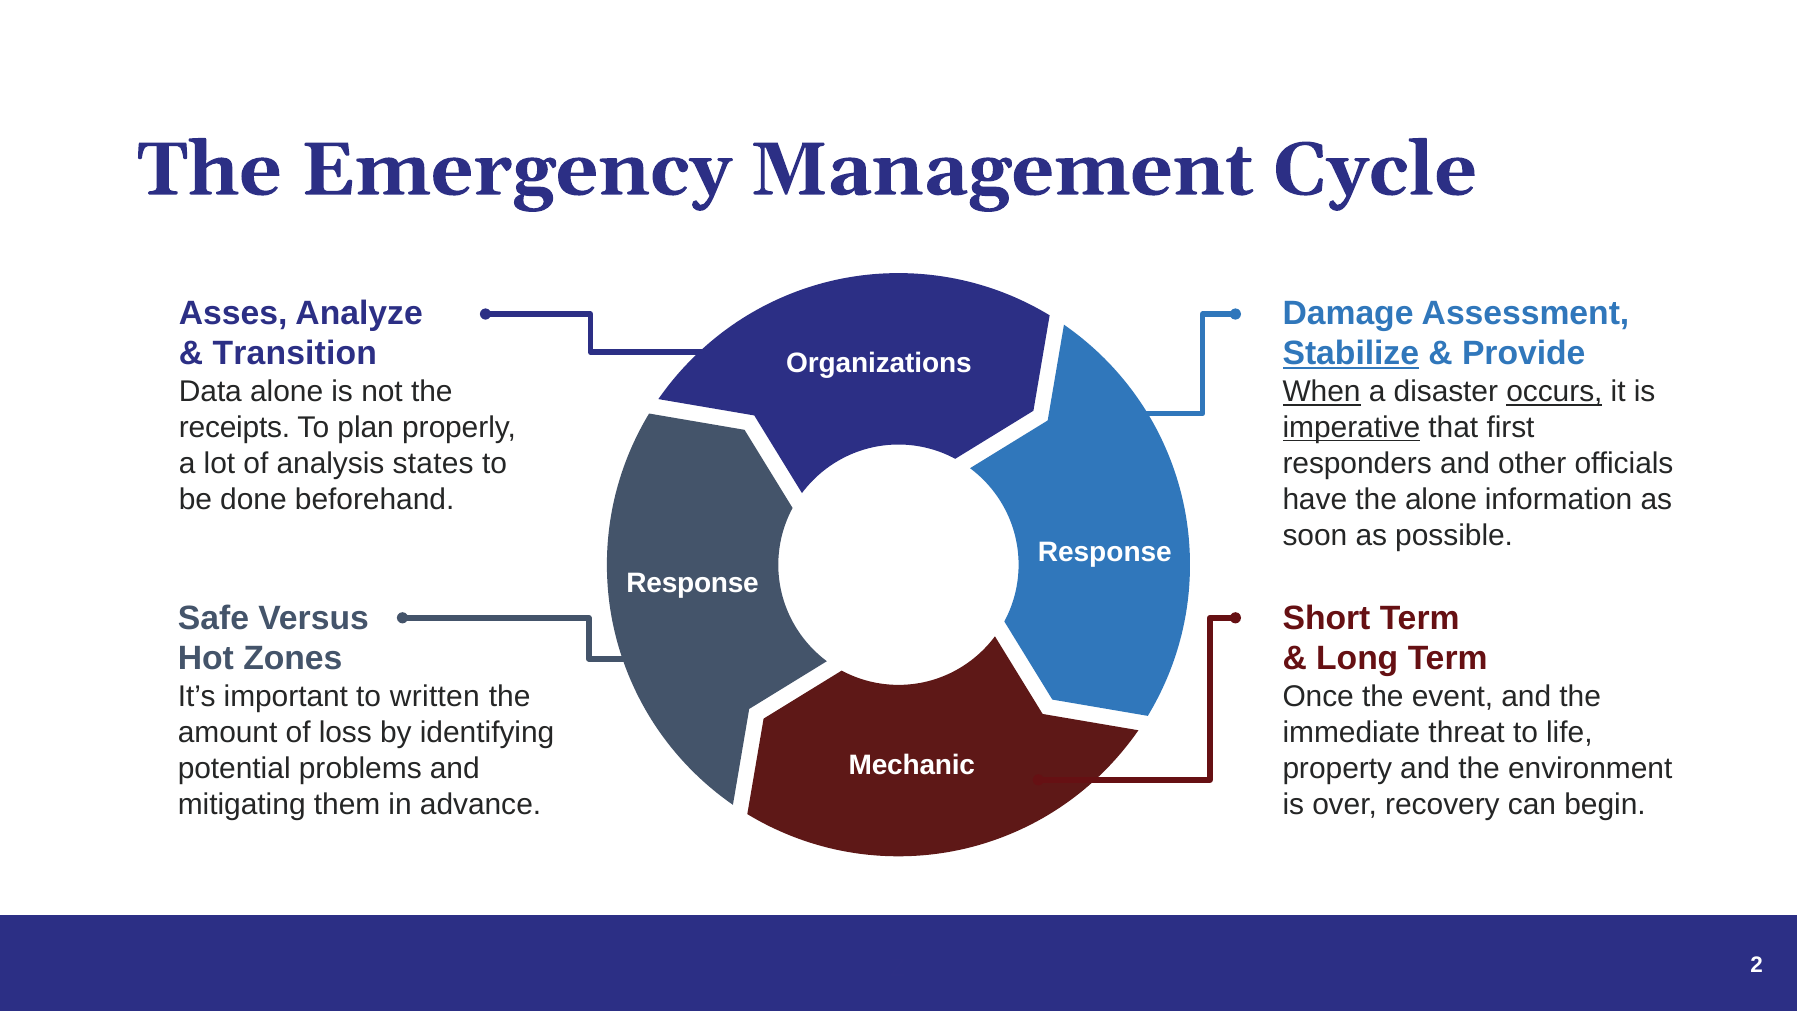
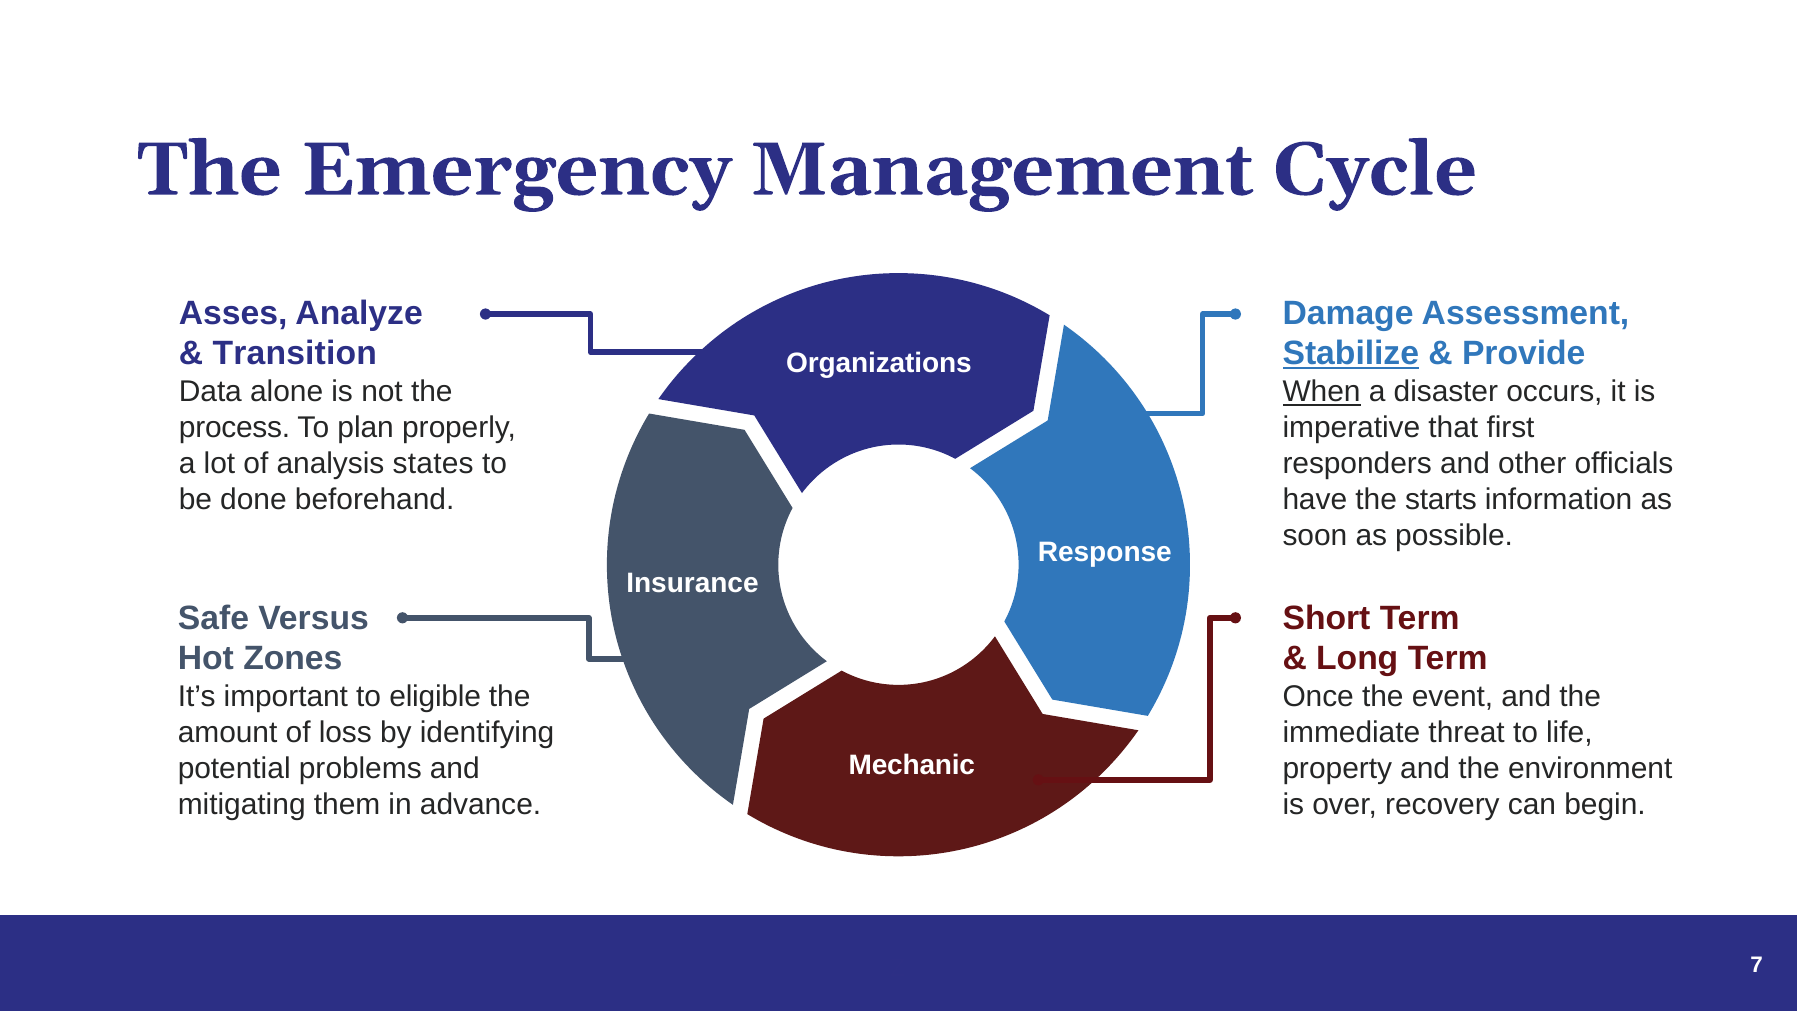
occurs underline: present -> none
receipts: receipts -> process
imperative underline: present -> none
the alone: alone -> starts
Response at (693, 583): Response -> Insurance
written: written -> eligible
2: 2 -> 7
